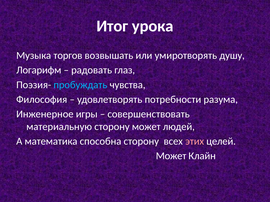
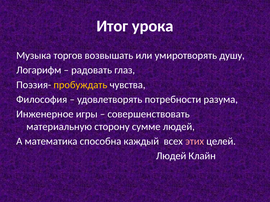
пробуждать colour: light blue -> yellow
сторону может: может -> сумме
способна сторону: сторону -> каждый
Может at (171, 156): Может -> Людей
